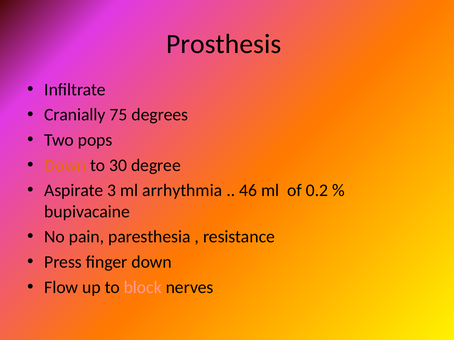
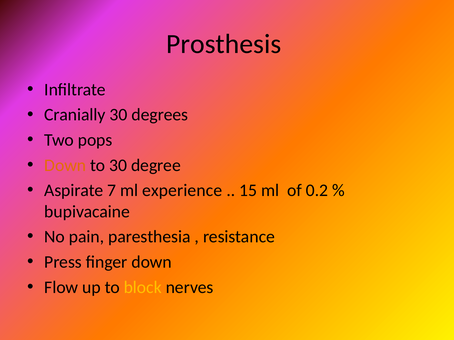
Cranially 75: 75 -> 30
3: 3 -> 7
arrhythmia: arrhythmia -> experience
46: 46 -> 15
block colour: pink -> yellow
